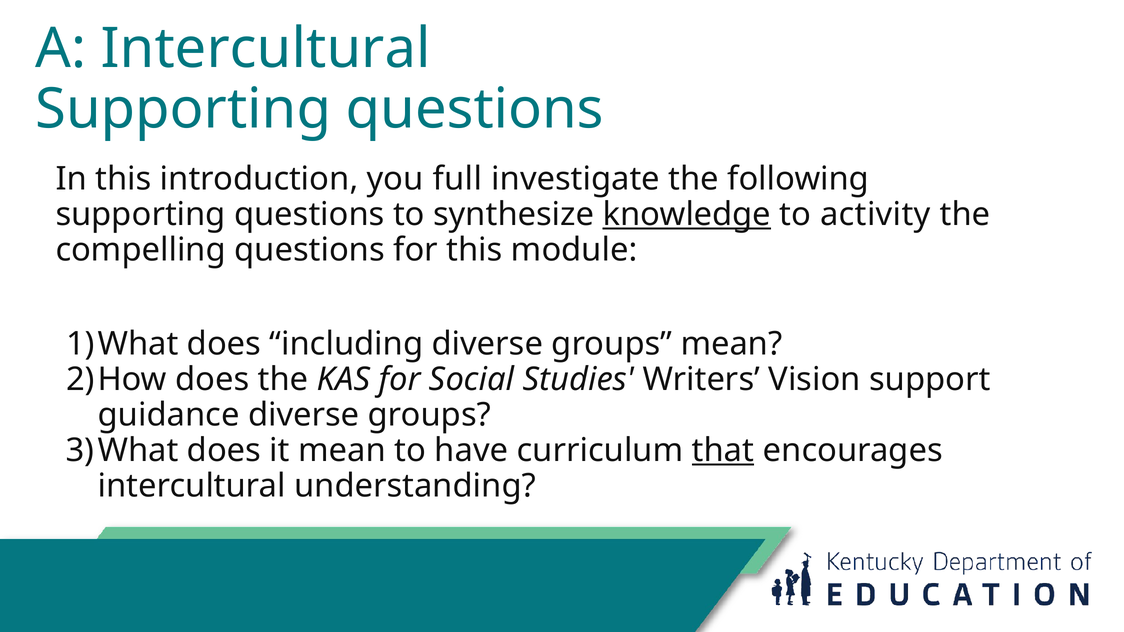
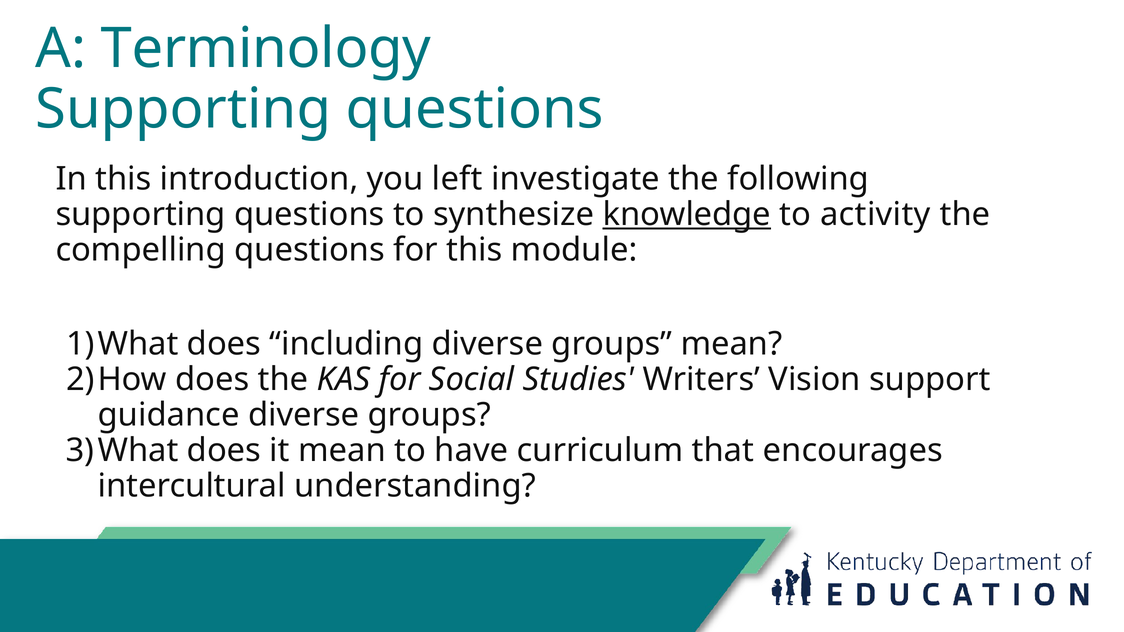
A Intercultural: Intercultural -> Terminology
full: full -> left
that underline: present -> none
